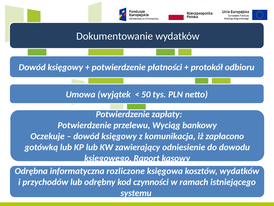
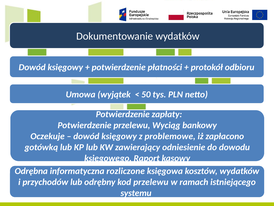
komunikacja: komunikacja -> problemowe
kod czynności: czynności -> przelewu
